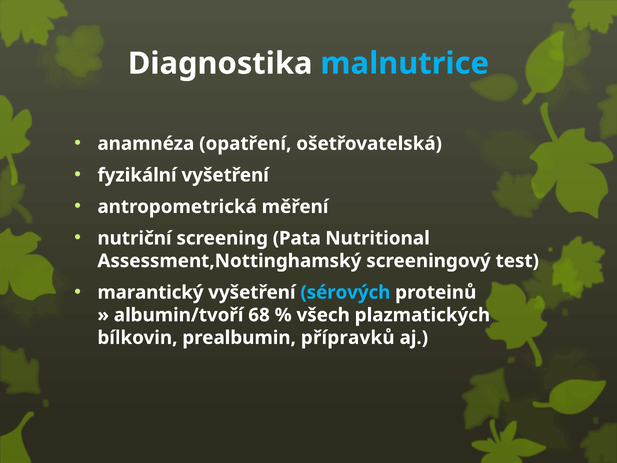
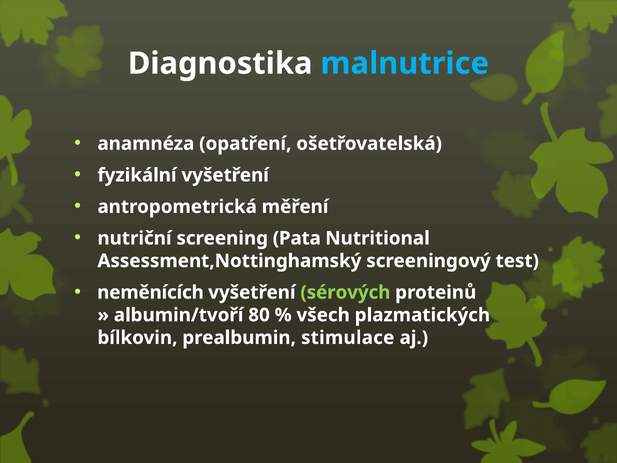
marantický: marantický -> neměnících
sérových colour: light blue -> light green
68: 68 -> 80
přípravků: přípravků -> stimulace
